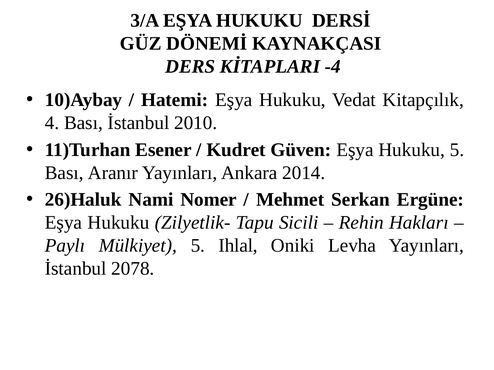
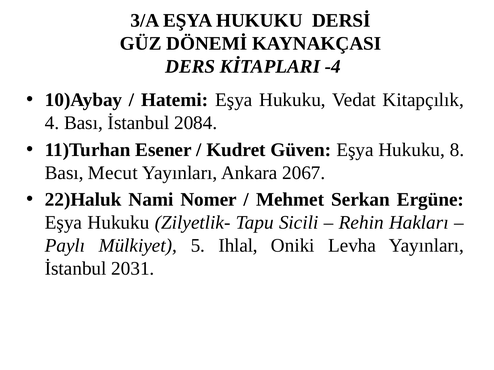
2010: 2010 -> 2084
Hukuku 5: 5 -> 8
Aranır: Aranır -> Mecut
2014: 2014 -> 2067
26)Haluk: 26)Haluk -> 22)Haluk
2078: 2078 -> 2031
